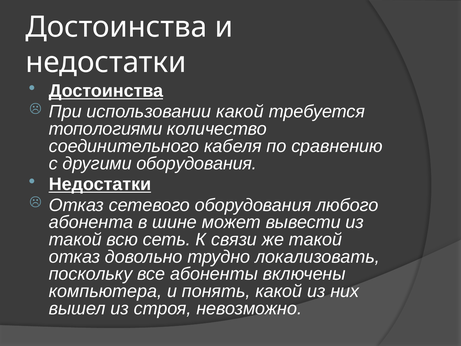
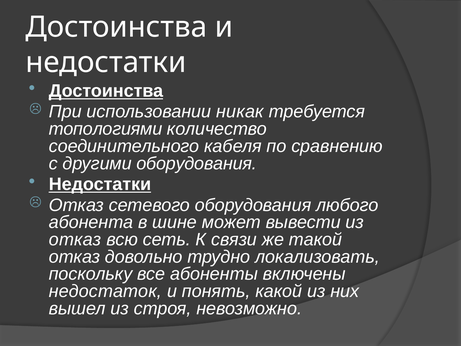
использовании какой: какой -> никак
такой at (75, 239): такой -> отказ
компьютера: компьютера -> недостаток
